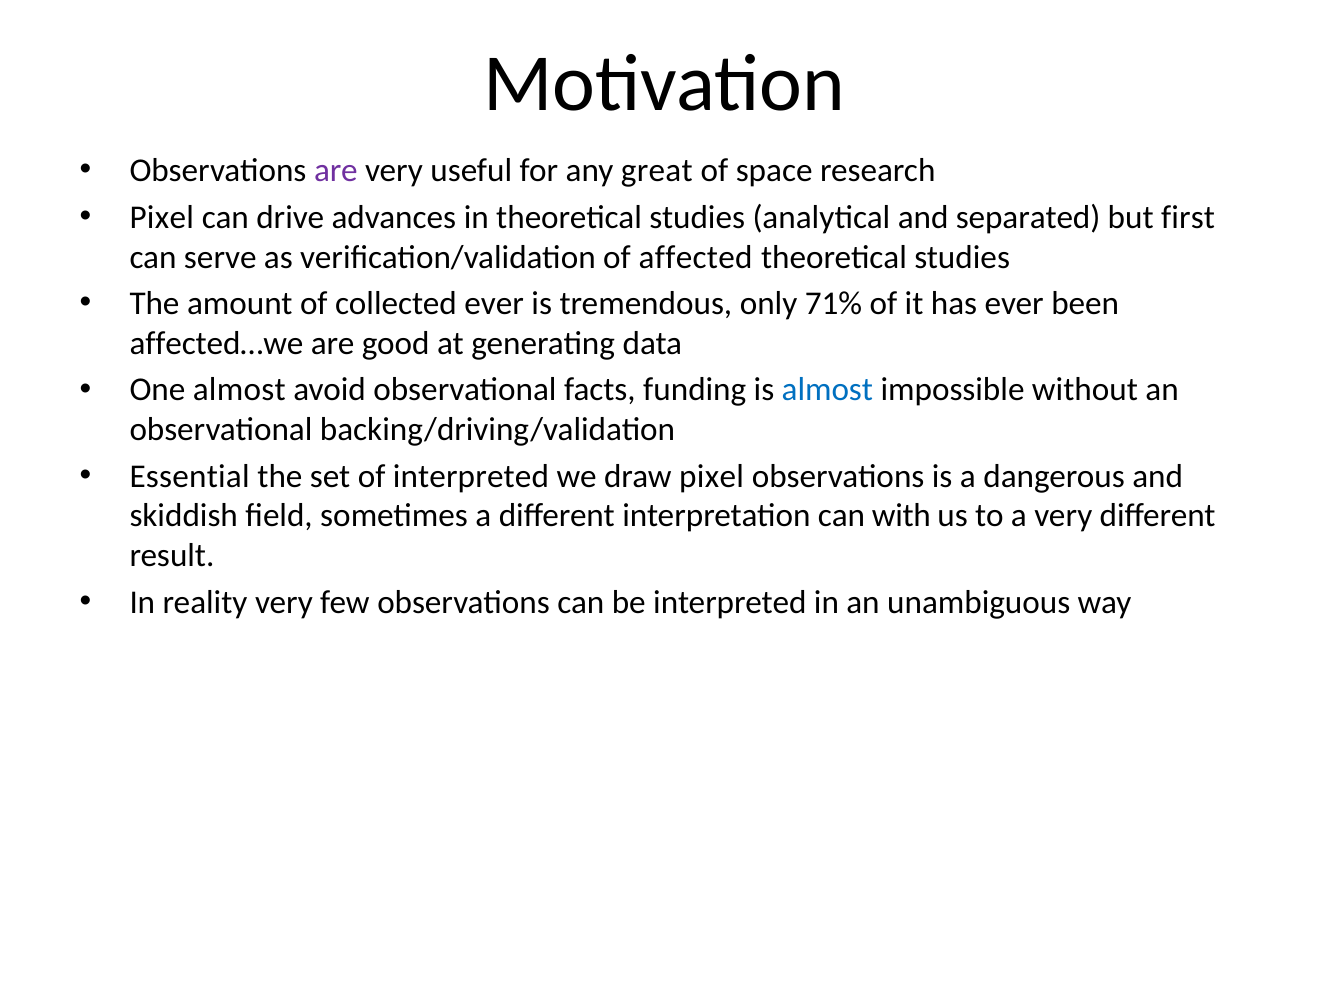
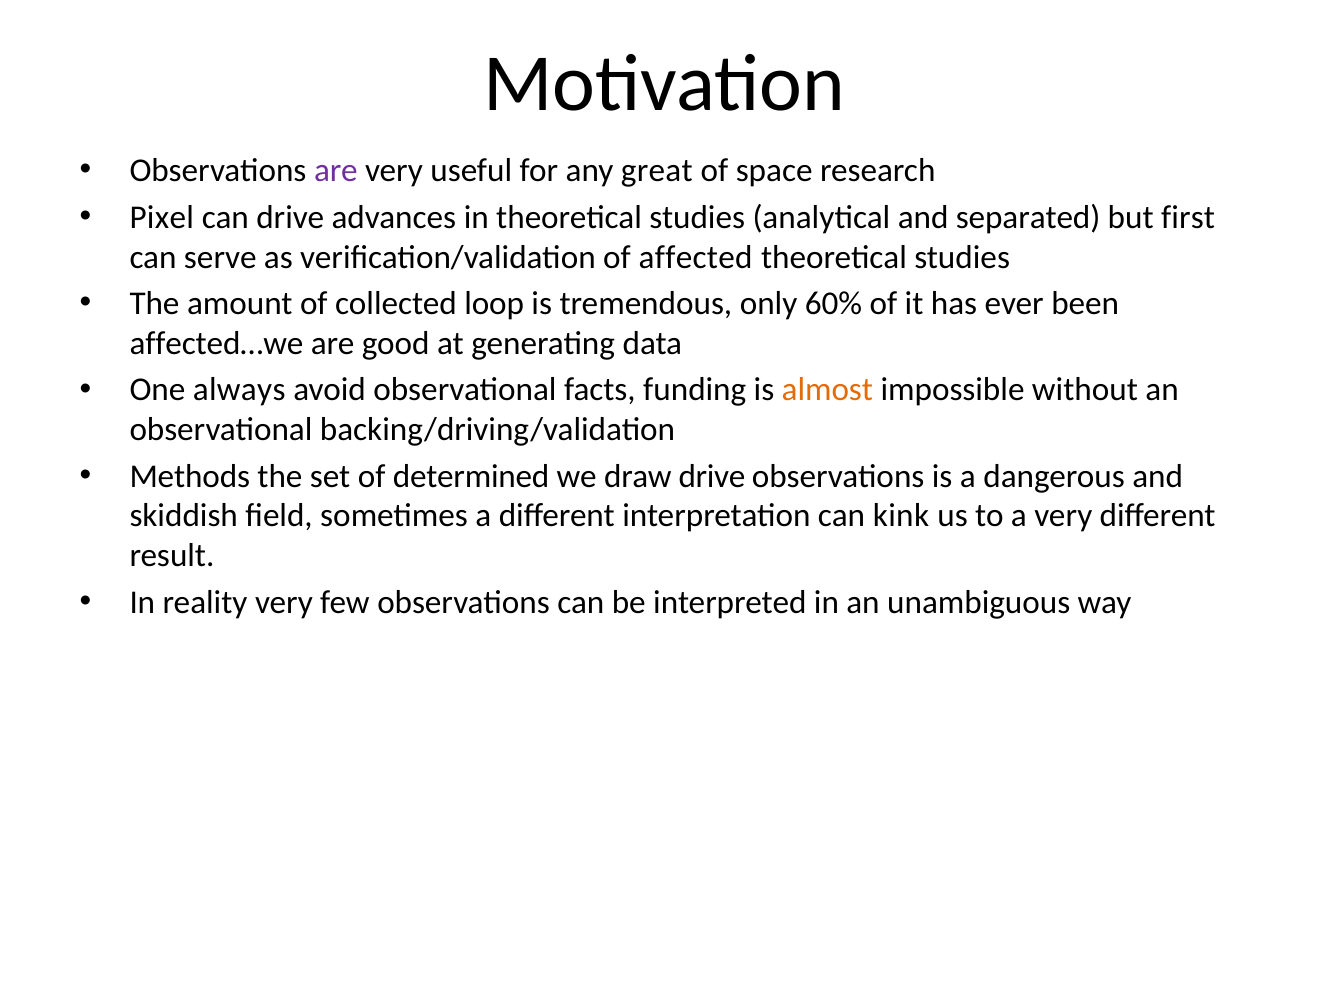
collected ever: ever -> loop
71%: 71% -> 60%
One almost: almost -> always
almost at (827, 390) colour: blue -> orange
Essential: Essential -> Methods
of interpreted: interpreted -> determined
draw pixel: pixel -> drive
with: with -> kink
